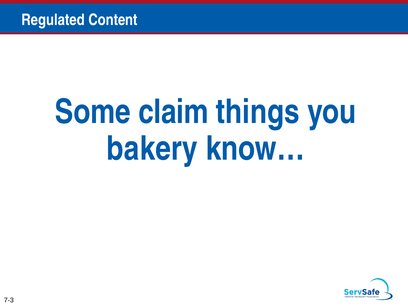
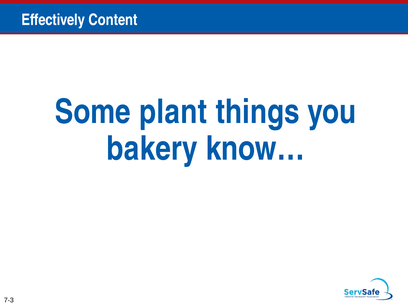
Regulated: Regulated -> Effectively
claim: claim -> plant
